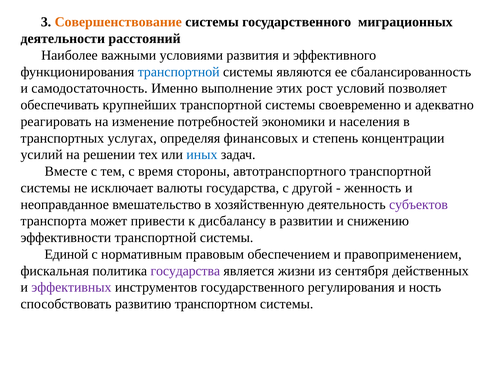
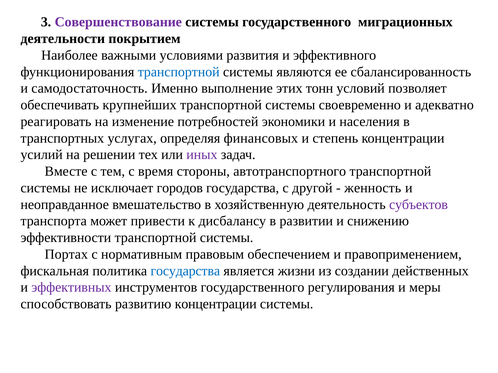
Совершенствование colour: orange -> purple
расстояний: расстояний -> покрытием
рост: рост -> тонн
иных colour: blue -> purple
валюты: валюты -> городов
Единой: Единой -> Портах
государства at (185, 271) colour: purple -> blue
сентября: сентября -> создании
ность: ность -> меры
развитию транспортном: транспортном -> концентрации
